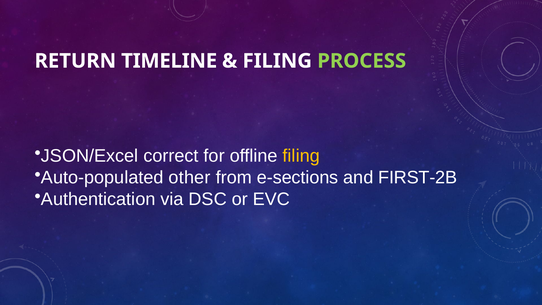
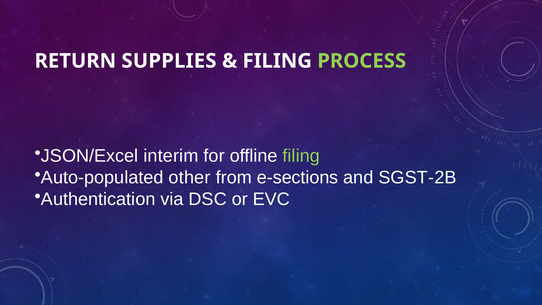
TIMELINE: TIMELINE -> SUPPLIES
correct: correct -> interim
filing at (301, 156) colour: yellow -> light green
FIRST-2B: FIRST-2B -> SGST-2B
